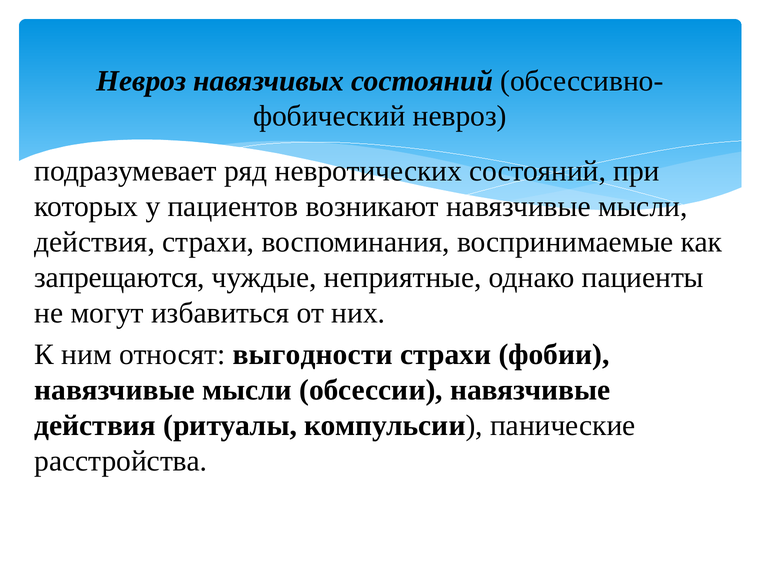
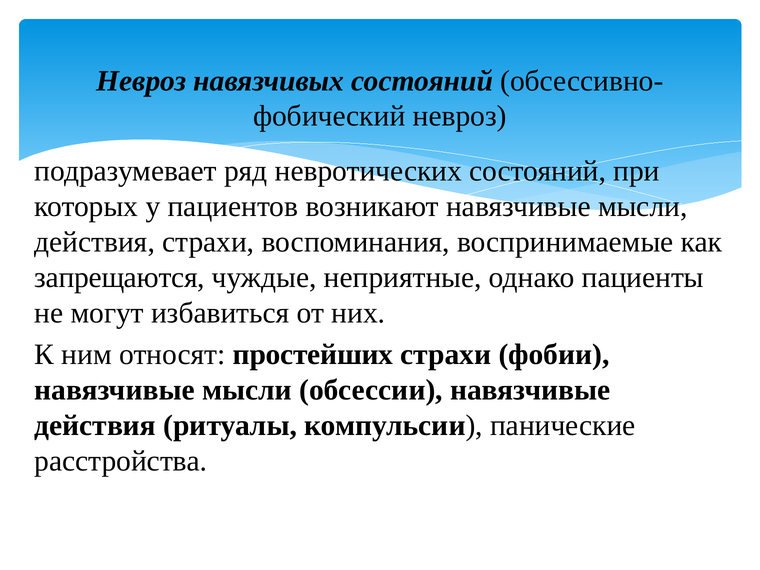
выгодности: выгодности -> простейших
